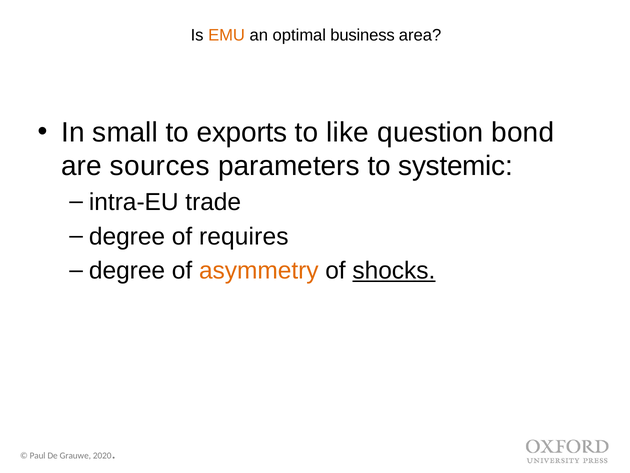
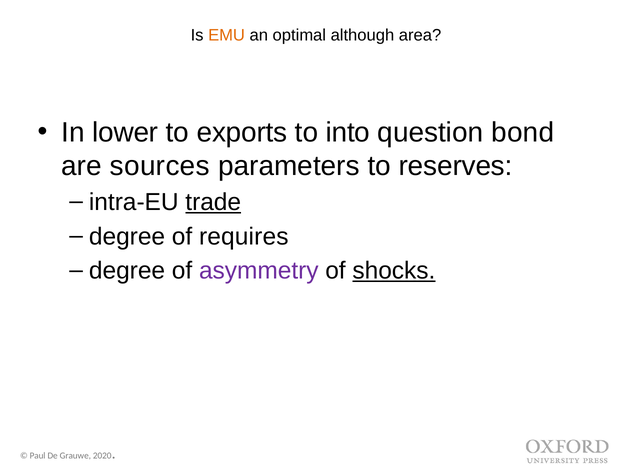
business: business -> although
small: small -> lower
like: like -> into
systemic: systemic -> reserves
trade underline: none -> present
asymmetry colour: orange -> purple
